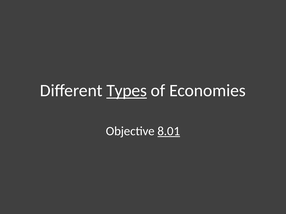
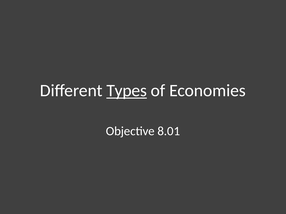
8.01 underline: present -> none
